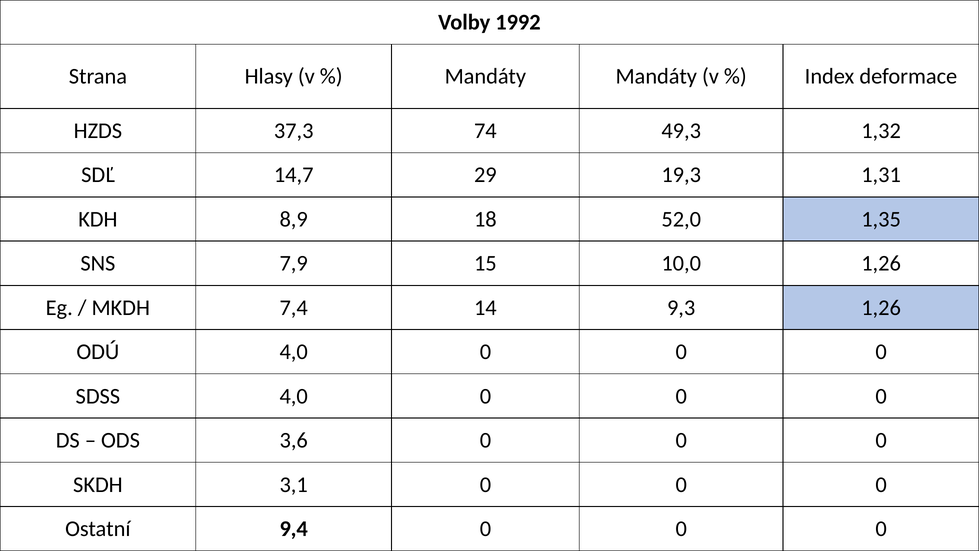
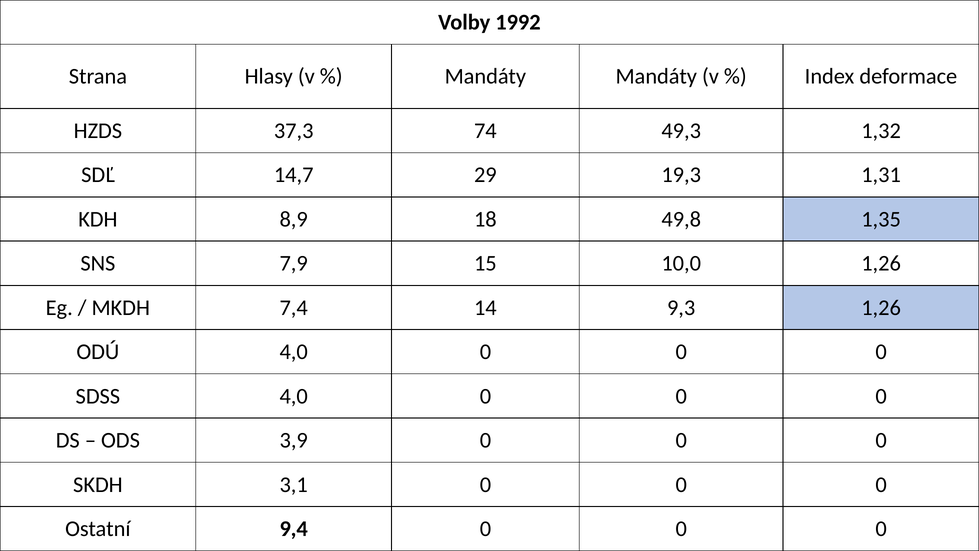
52,0: 52,0 -> 49,8
3,6: 3,6 -> 3,9
